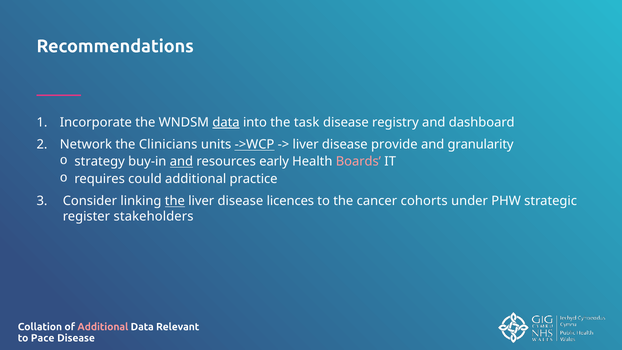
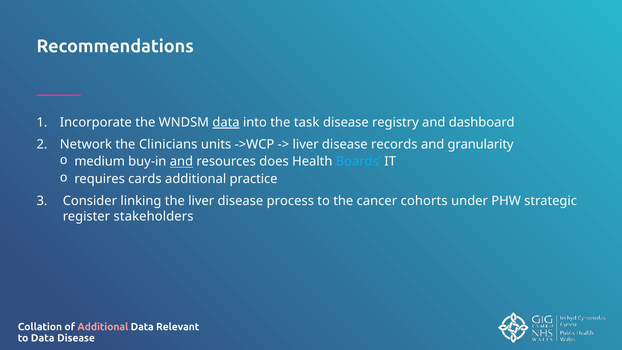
->WCP underline: present -> none
provide: provide -> records
strategy: strategy -> medium
early: early -> does
Boards colour: pink -> light blue
could: could -> cards
the at (175, 201) underline: present -> none
licences: licences -> process
to Pace: Pace -> Data
